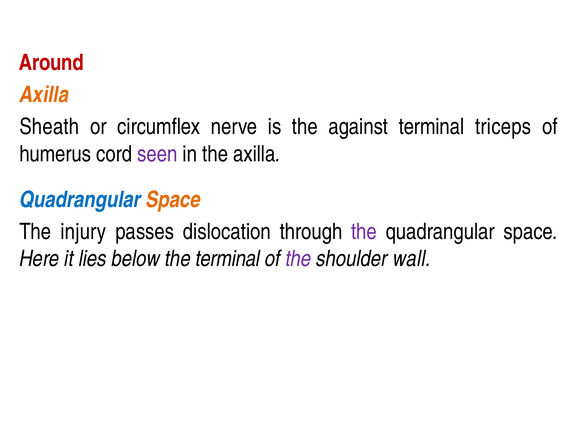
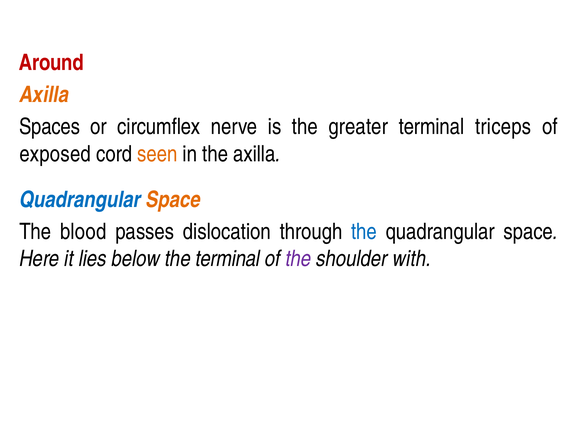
Sheath: Sheath -> Spaces
against: against -> greater
humerus: humerus -> exposed
seen colour: purple -> orange
injury: injury -> blood
the at (364, 232) colour: purple -> blue
wall: wall -> with
